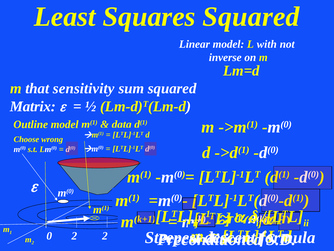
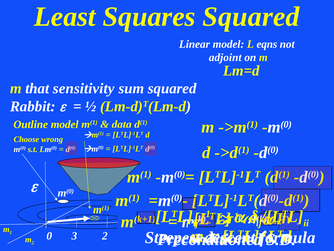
with: with -> eqns
inverse: inverse -> adjoint
Matrix: Matrix -> Rabbit
0 2: 2 -> 3
